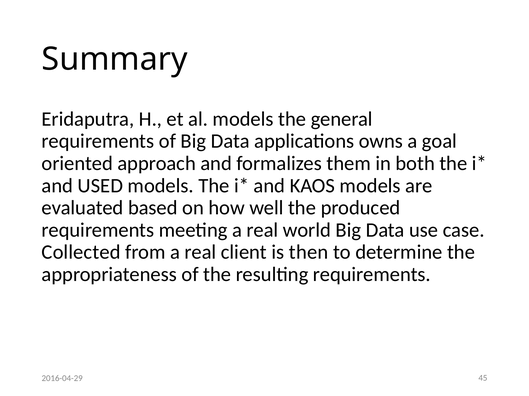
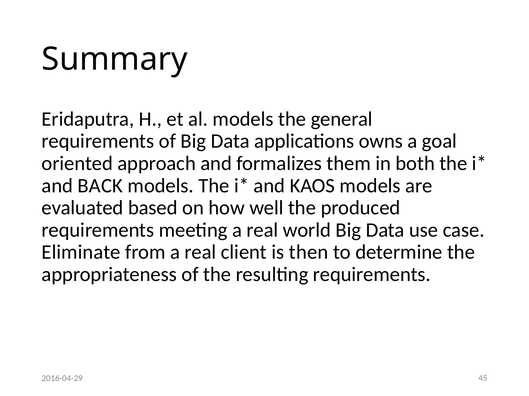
USED: USED -> BACK
Collected: Collected -> Eliminate
